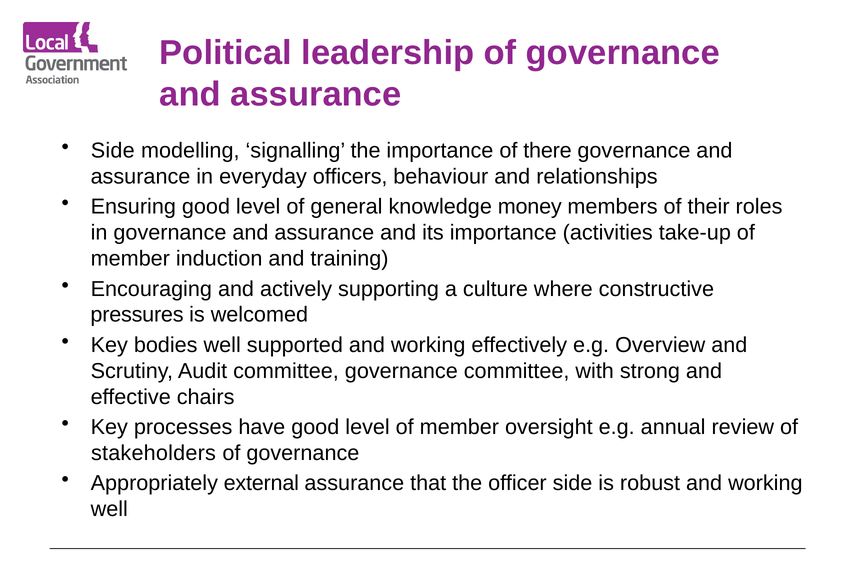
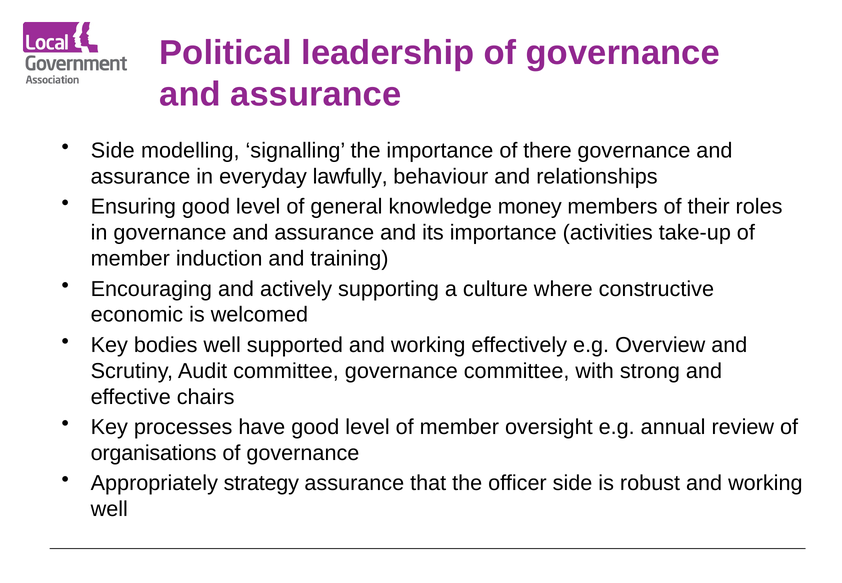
officers: officers -> lawfully
pressures: pressures -> economic
stakeholders: stakeholders -> organisations
external: external -> strategy
